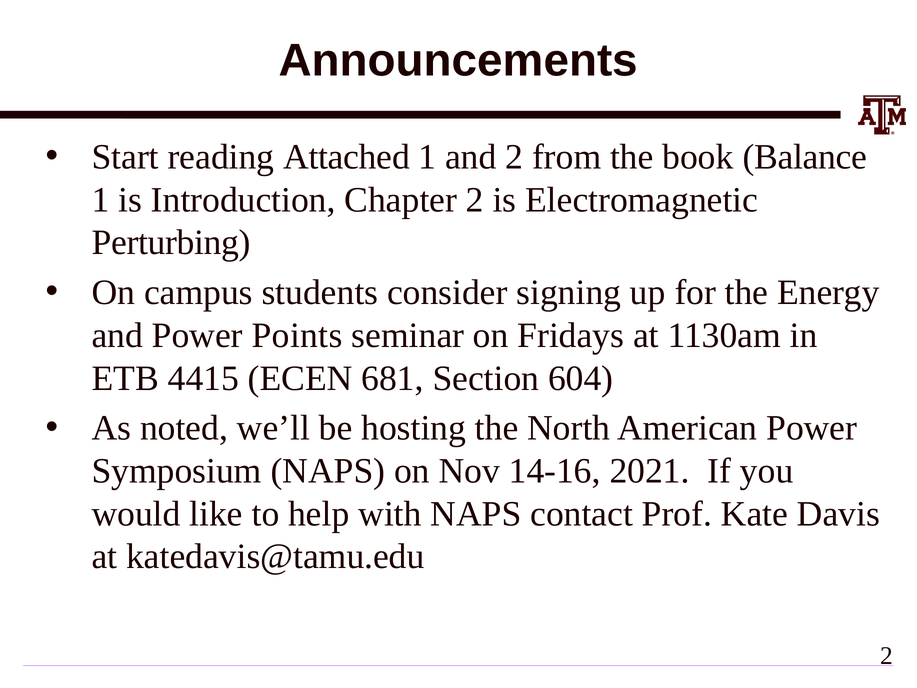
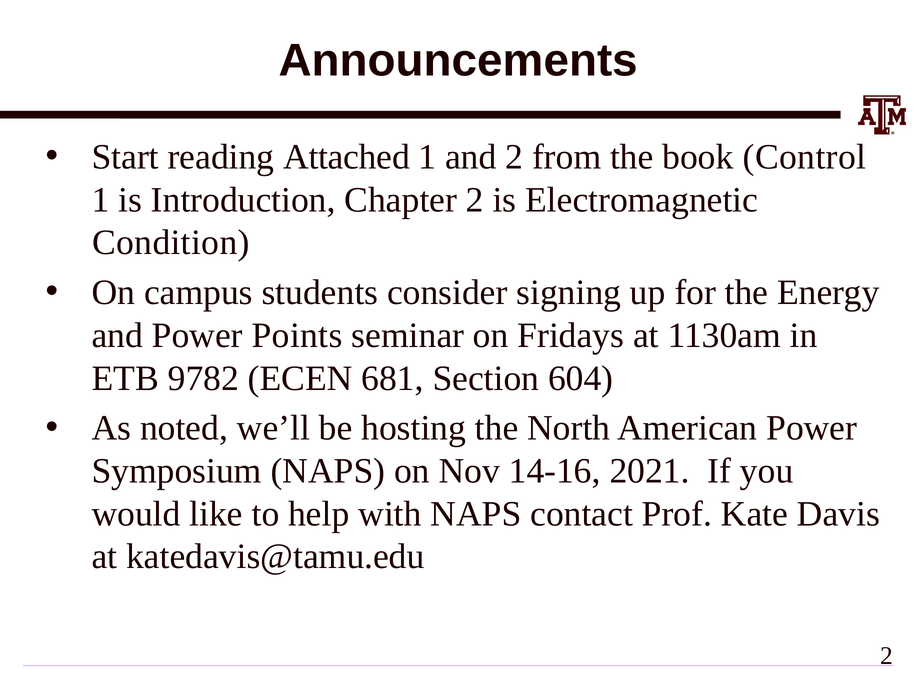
Balance: Balance -> Control
Perturbing: Perturbing -> Condition
4415: 4415 -> 9782
